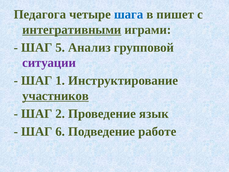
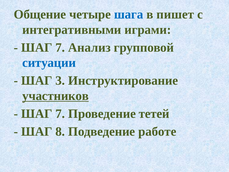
Педагога: Педагога -> Общение
интегративными underline: present -> none
5 at (60, 47): 5 -> 7
ситуации colour: purple -> blue
1: 1 -> 3
2 at (60, 114): 2 -> 7
язык: язык -> тетей
6: 6 -> 8
